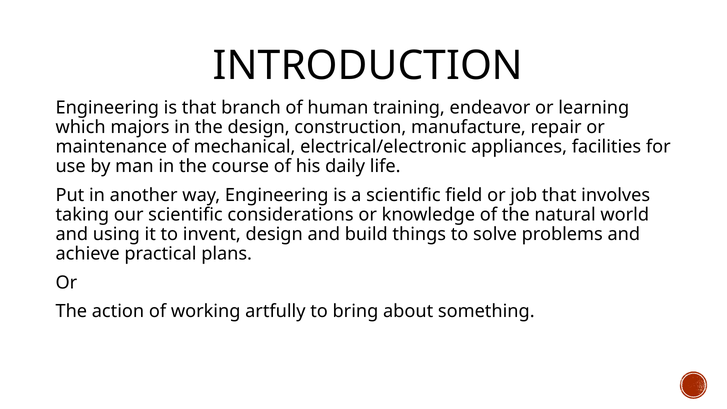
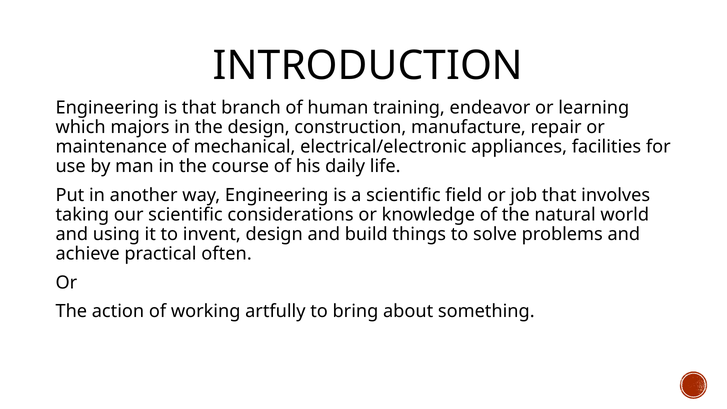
plans: plans -> often
